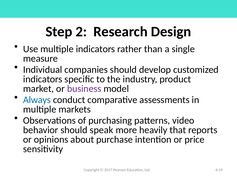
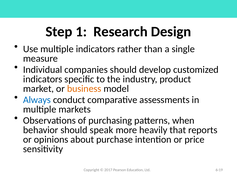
2: 2 -> 1
business colour: purple -> orange
video: video -> when
